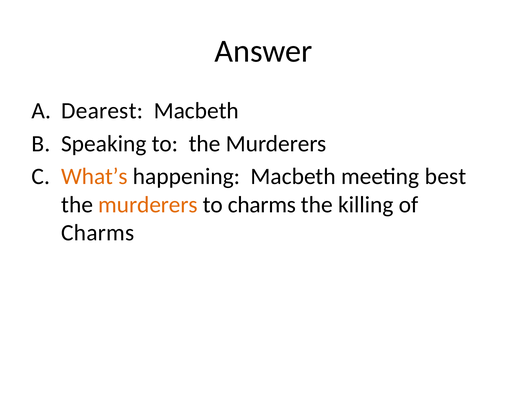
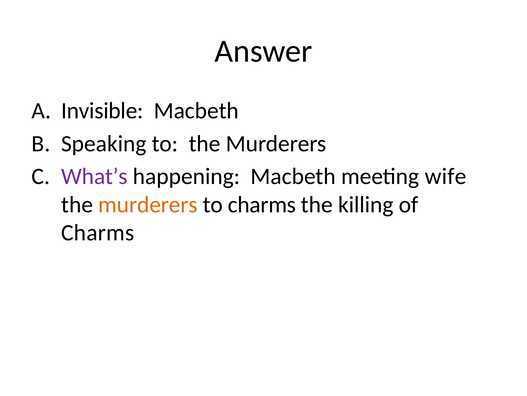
Dearest: Dearest -> Invisible
What’s colour: orange -> purple
best: best -> wife
